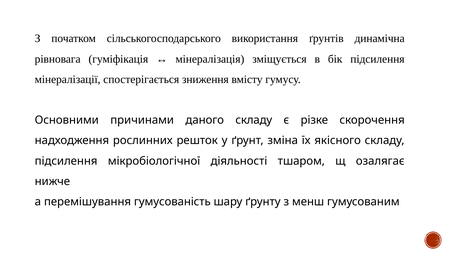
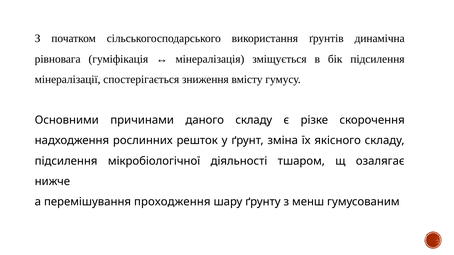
гумусованість: гумусованість -> проходження
